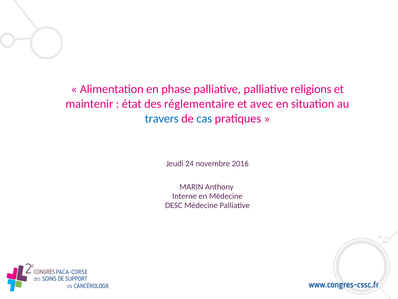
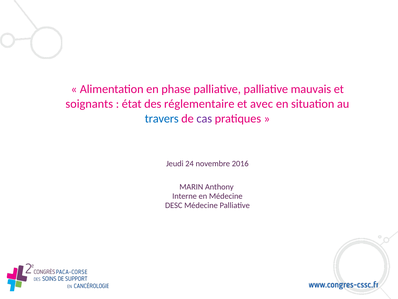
religions: religions -> mauvais
maintenir: maintenir -> soignants
cas colour: blue -> purple
